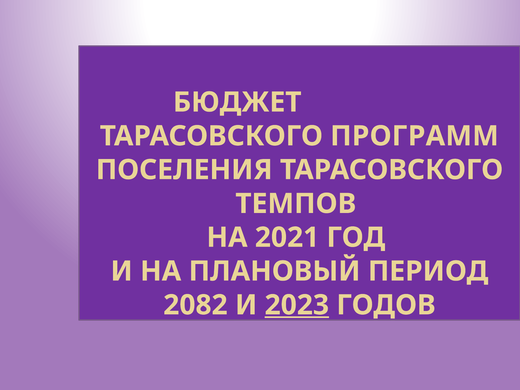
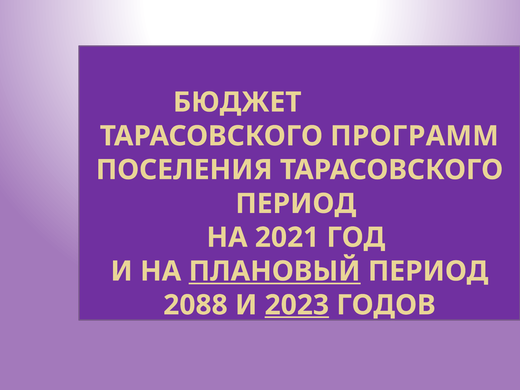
ТЕМПОВ at (296, 204): ТЕМПОВ -> ПЕРИОД
ПЛАНОВЫЙ underline: none -> present
2082: 2082 -> 2088
